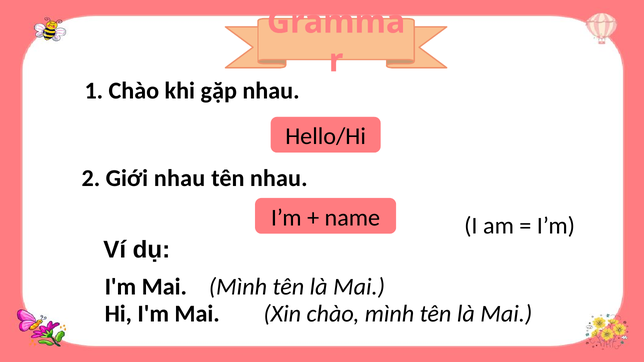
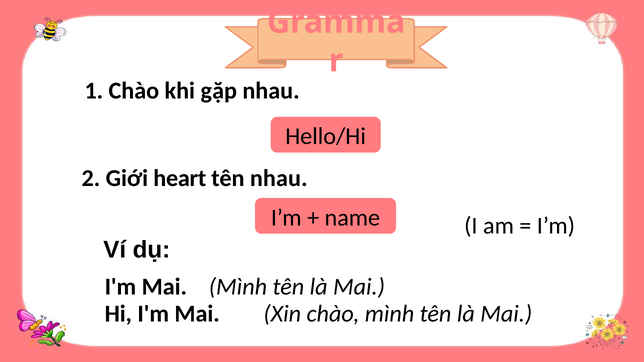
Giới nhau: nhau -> heart
